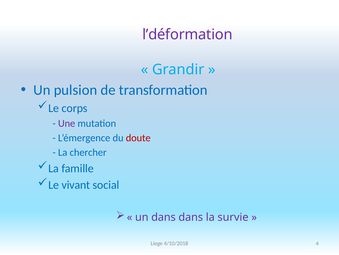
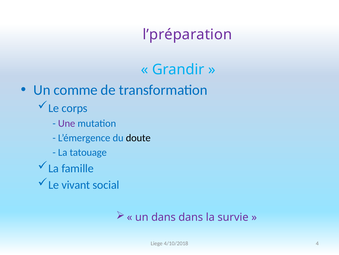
l’déformation: l’déformation -> l’préparation
pulsion: pulsion -> comme
doute colour: red -> black
chercher: chercher -> tatouage
